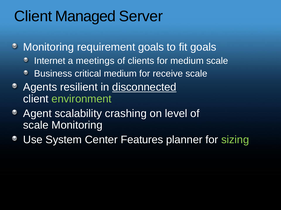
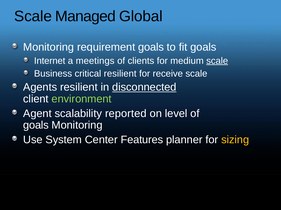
Client at (33, 16): Client -> Scale
Server: Server -> Global
scale at (217, 61) underline: none -> present
critical medium: medium -> resilient
crashing: crashing -> reported
scale at (36, 126): scale -> goals
sizing colour: light green -> yellow
